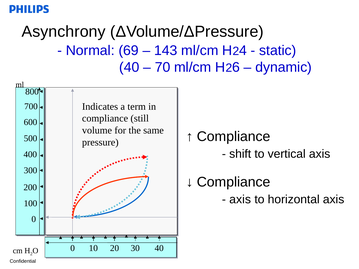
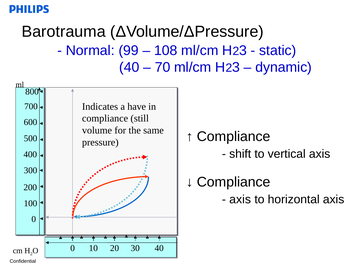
Asynchrony: Asynchrony -> Barotrauma
69: 69 -> 99
143: 143 -> 108
4 at (243, 50): 4 -> 3
6 at (236, 67): 6 -> 3
term: term -> have
